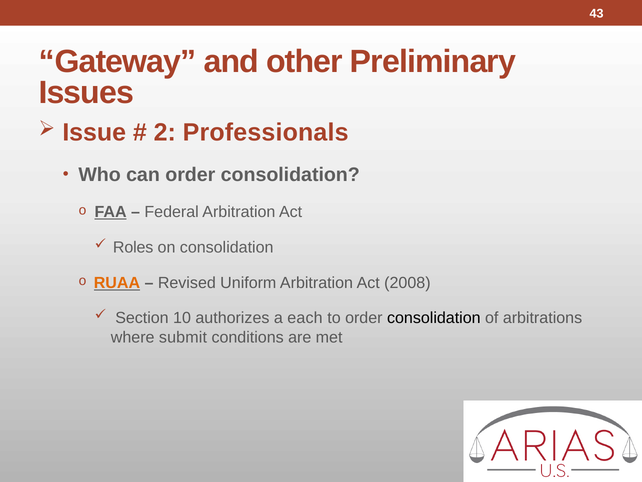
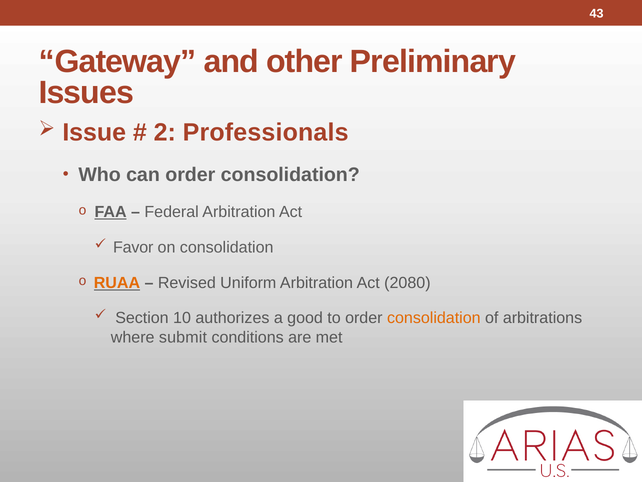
Roles: Roles -> Favor
2008: 2008 -> 2080
each: each -> good
consolidation at (434, 318) colour: black -> orange
